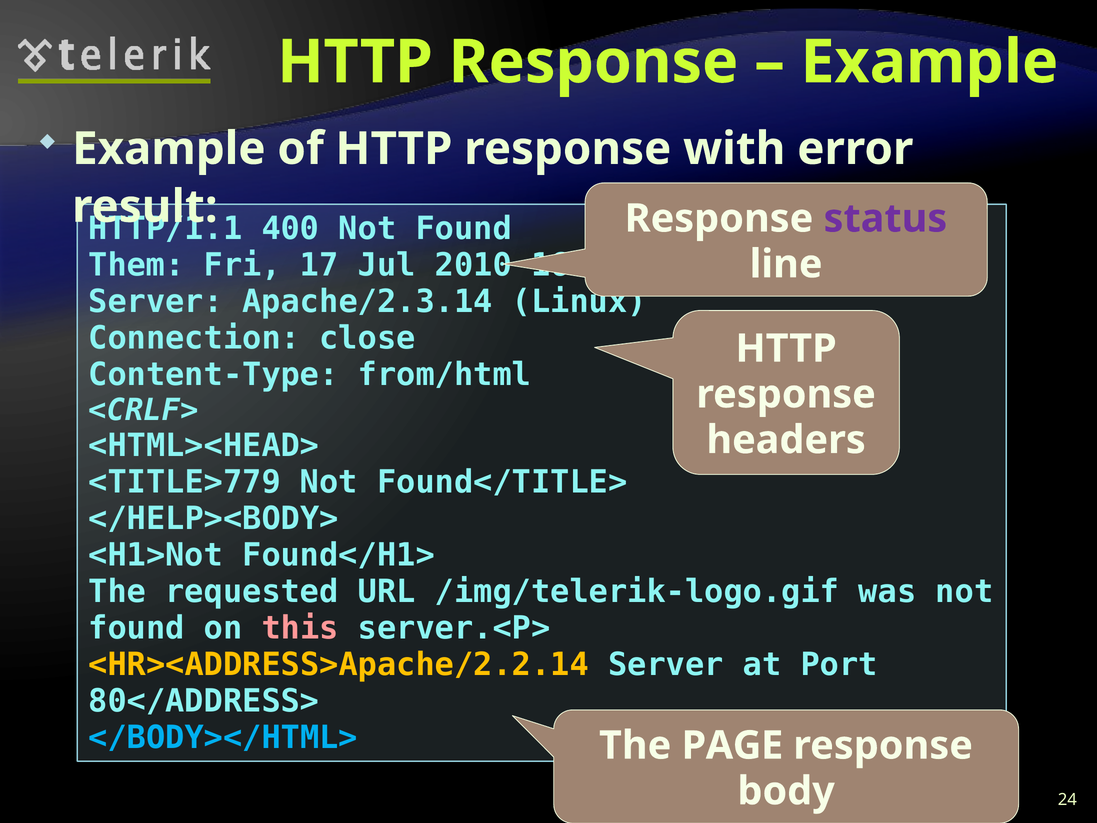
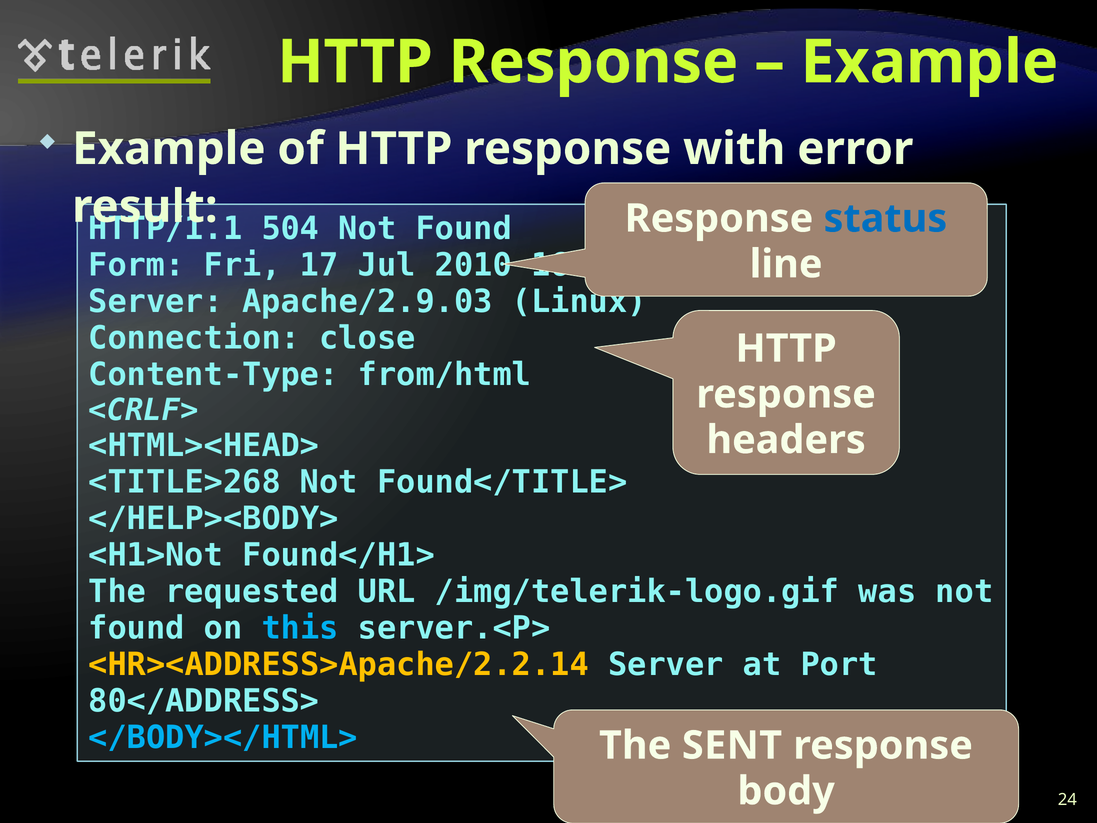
status colour: purple -> blue
400: 400 -> 504
Them: Them -> Form
Apache/2.3.14: Apache/2.3.14 -> Apache/2.9.03
<TITLE>779: <TITLE>779 -> <TITLE>268
this colour: pink -> light blue
PAGE: PAGE -> SENT
